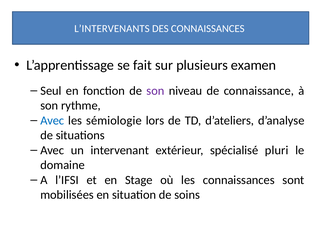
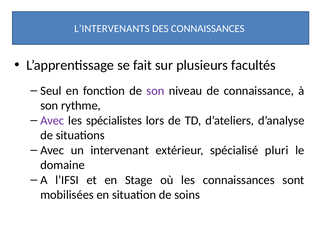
examen: examen -> facultés
Avec at (52, 121) colour: blue -> purple
sémiologie: sémiologie -> spécialistes
